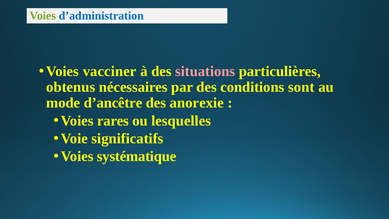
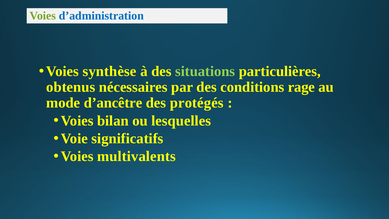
vacciner: vacciner -> synthèse
situations colour: pink -> light green
sont: sont -> rage
anorexie: anorexie -> protégés
rares: rares -> bilan
systématique: systématique -> multivalents
